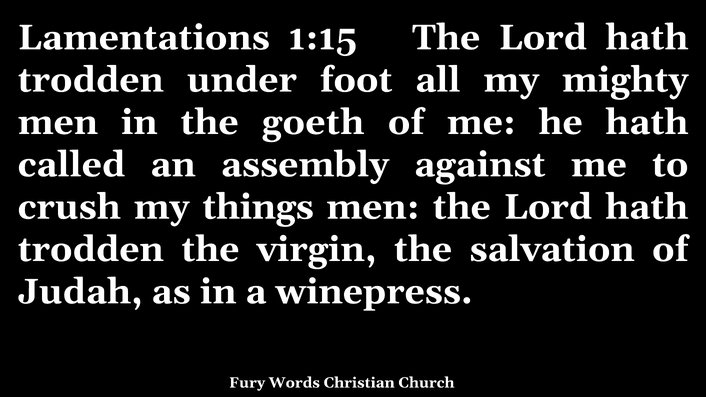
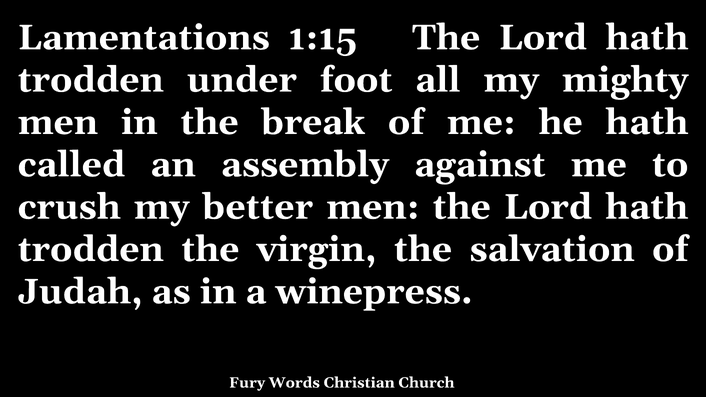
goeth: goeth -> break
things: things -> better
